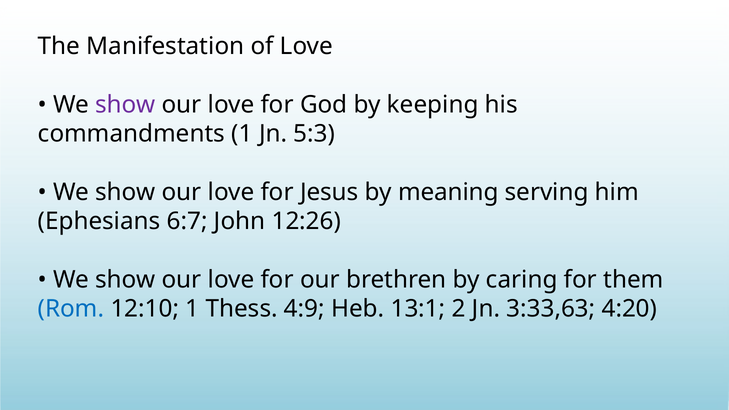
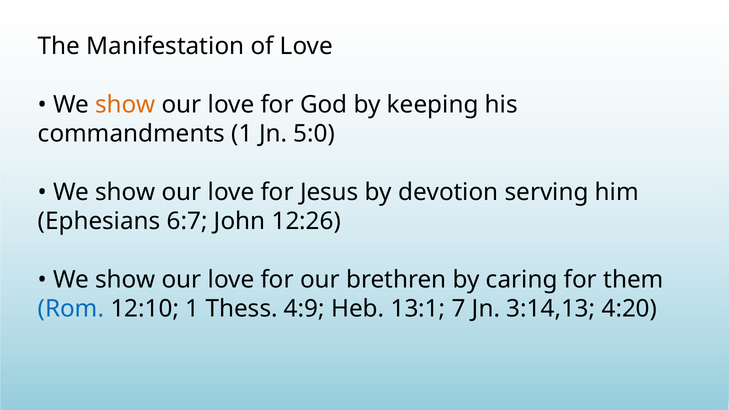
show at (125, 105) colour: purple -> orange
5:3: 5:3 -> 5:0
meaning: meaning -> devotion
2: 2 -> 7
3:33,63: 3:33,63 -> 3:14,13
